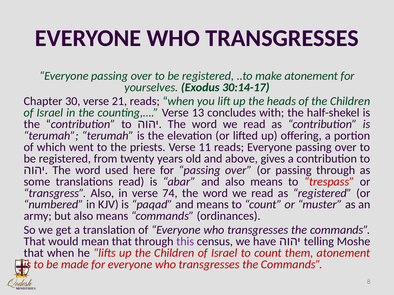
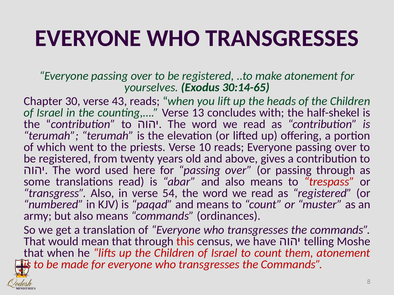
30:14-17: 30:14-17 -> 30:14-65
21: 21 -> 43
11: 11 -> 10
74: 74 -> 54
this colour: purple -> red
